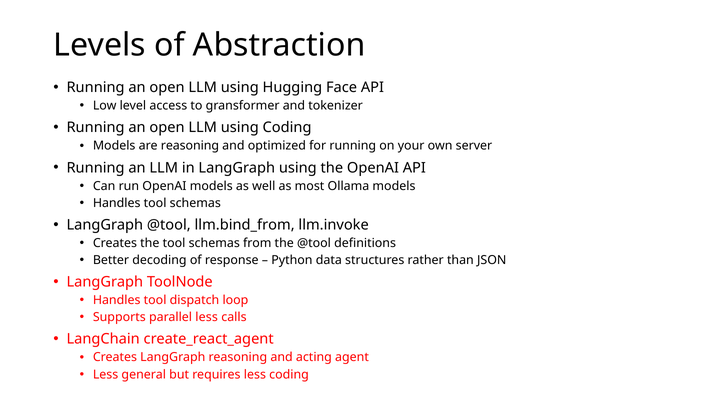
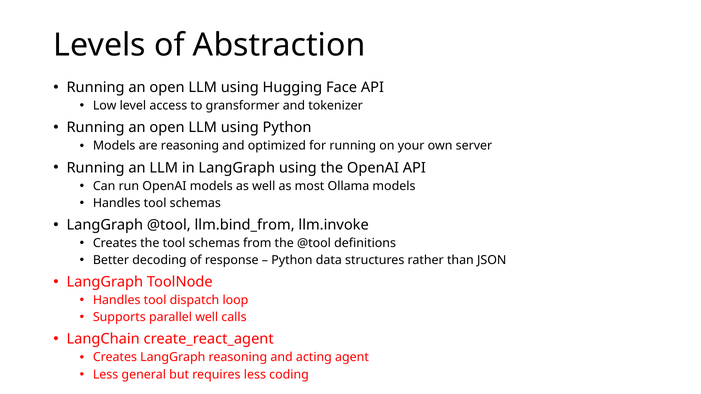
using Coding: Coding -> Python
parallel less: less -> well
